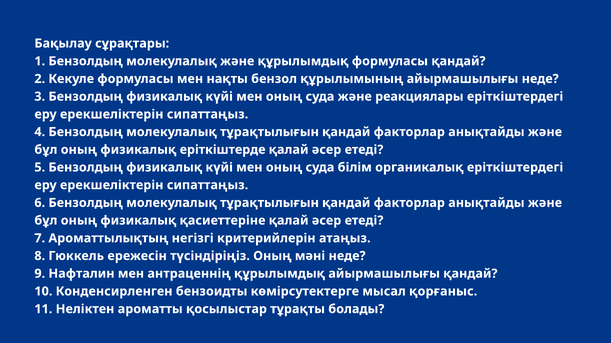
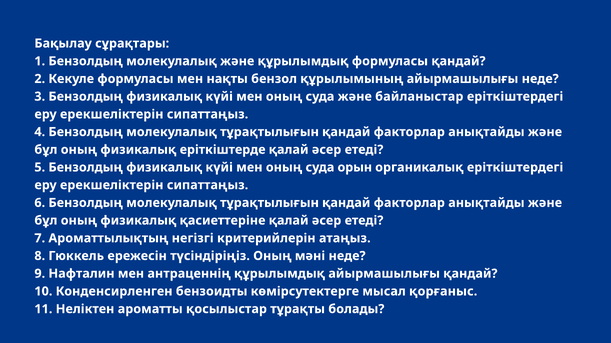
реакциялары: реакциялары -> байланыстар
білім: білім -> орын
